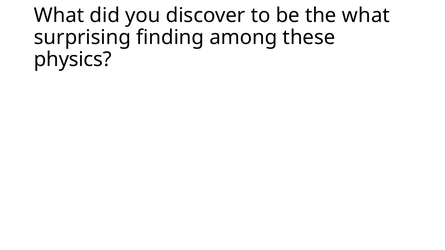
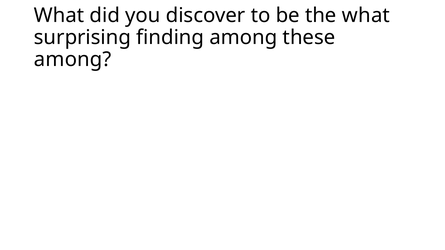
physics at (73, 59): physics -> among
